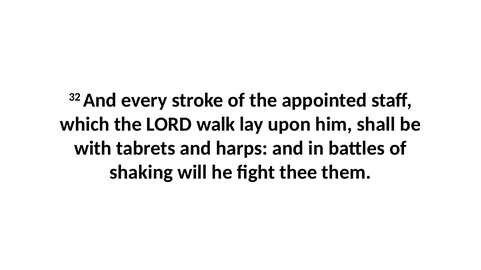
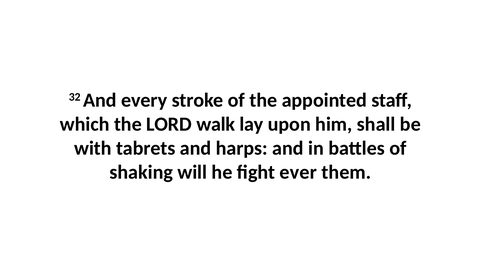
thee: thee -> ever
